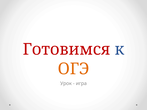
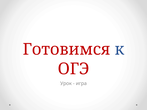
ОГЭ colour: orange -> red
